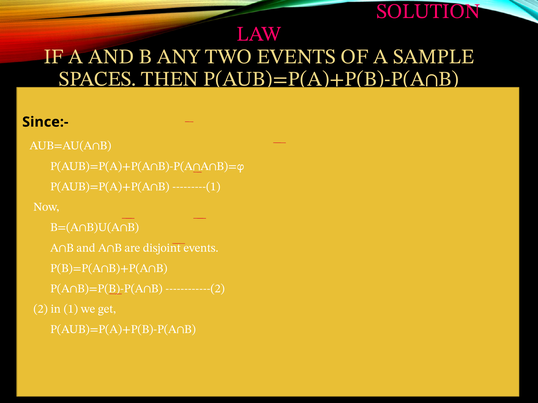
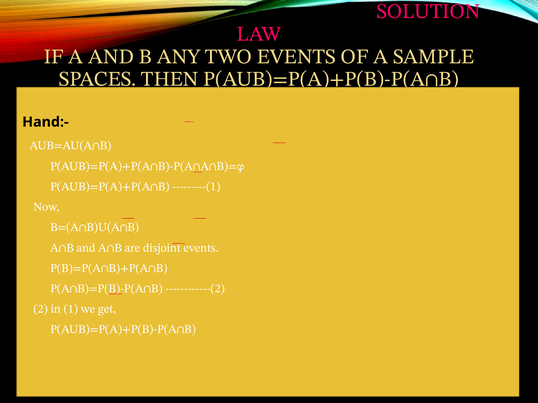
Since:-: Since:- -> Hand:-
